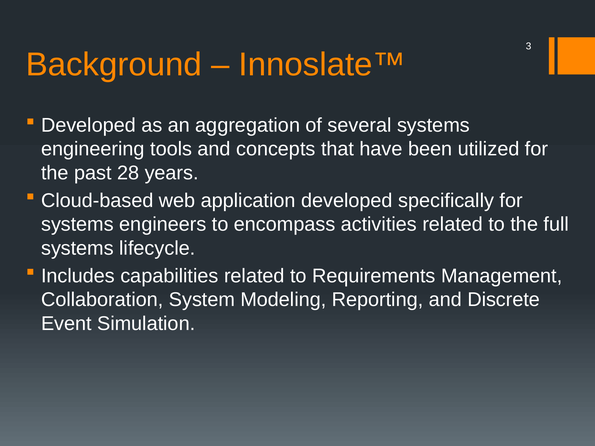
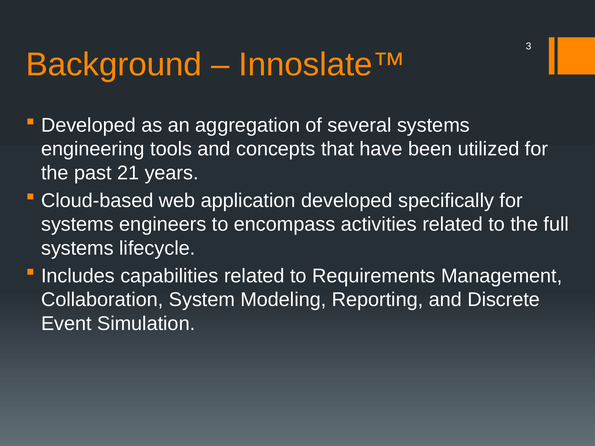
28: 28 -> 21
